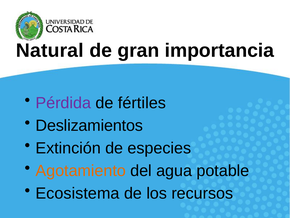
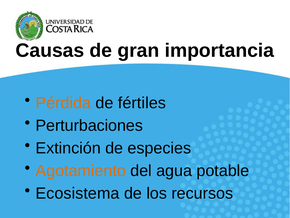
Natural: Natural -> Causas
Pérdida colour: purple -> orange
Deslizamientos: Deslizamientos -> Perturbaciones
